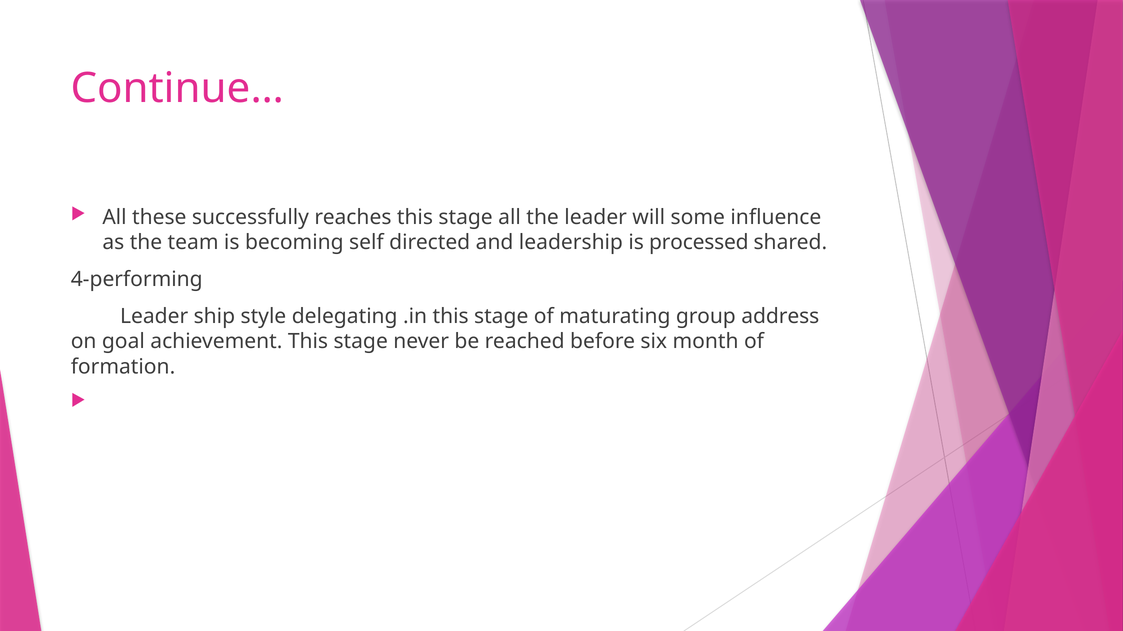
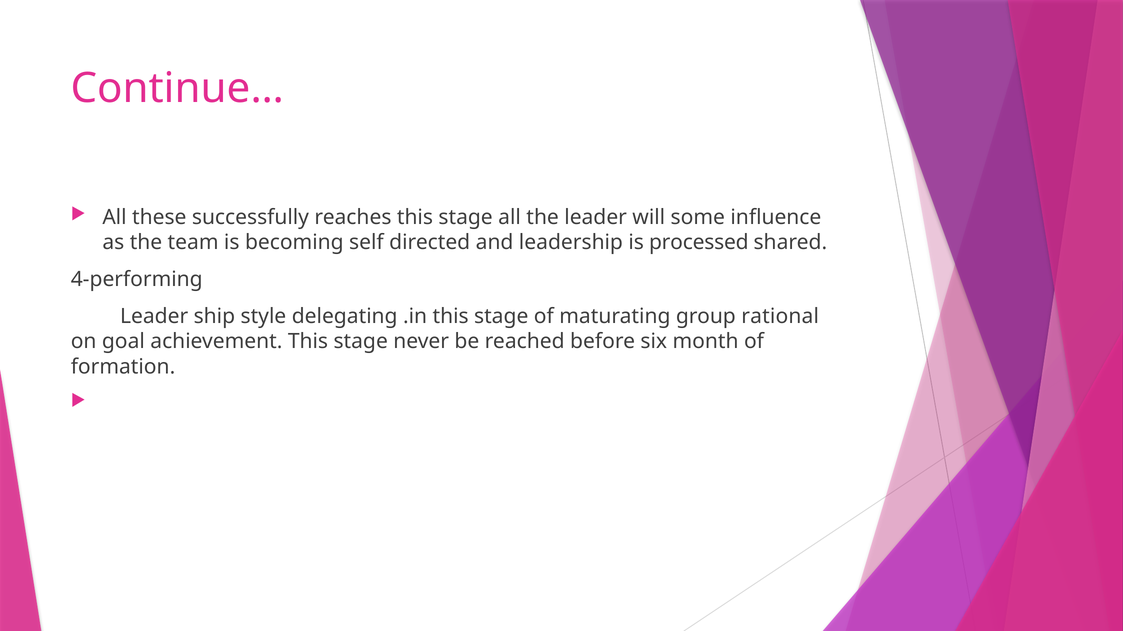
address: address -> rational
